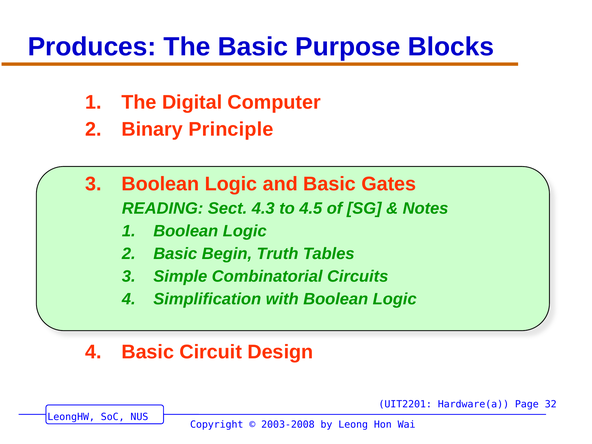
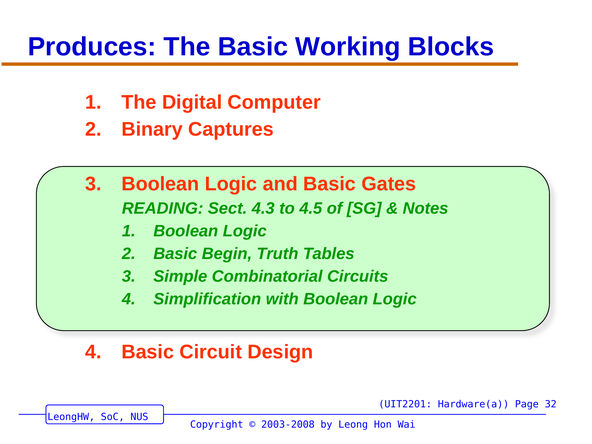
Purpose: Purpose -> Working
Principle: Principle -> Captures
